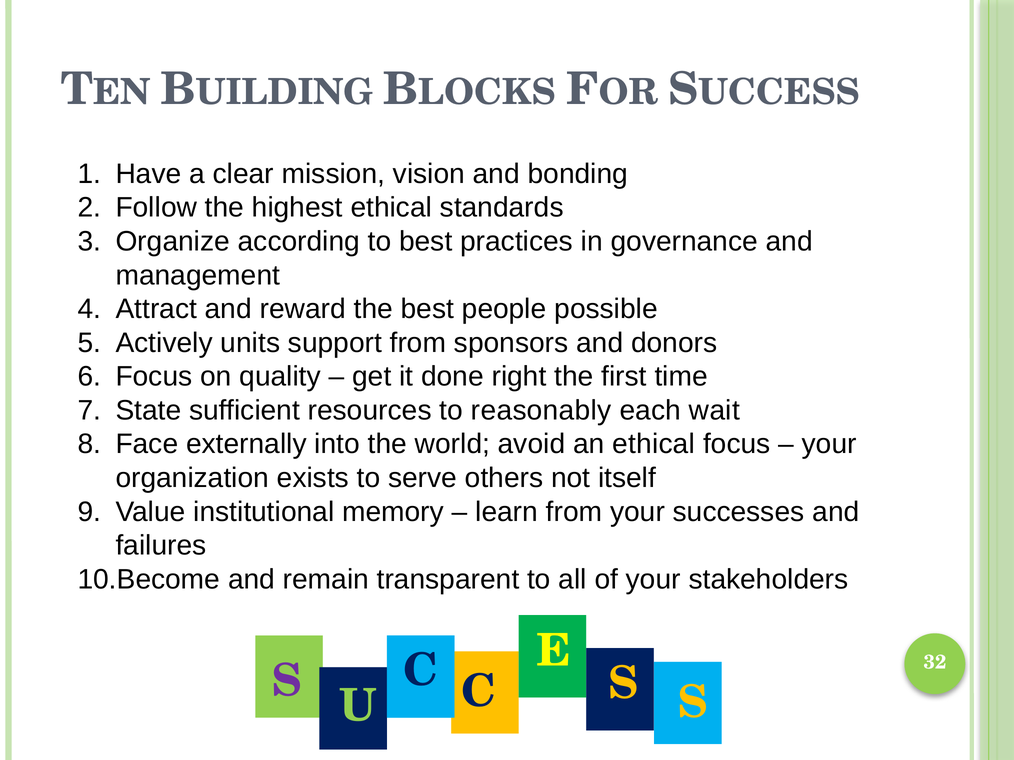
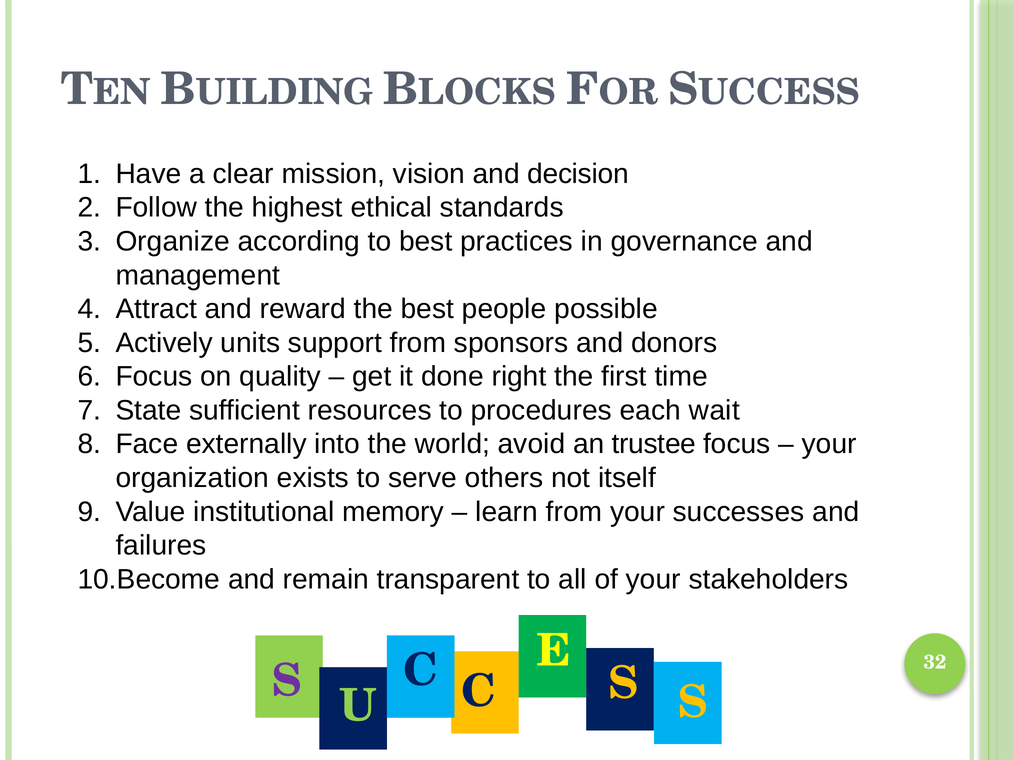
bonding: bonding -> decision
reasonably: reasonably -> procedures
an ethical: ethical -> trustee
